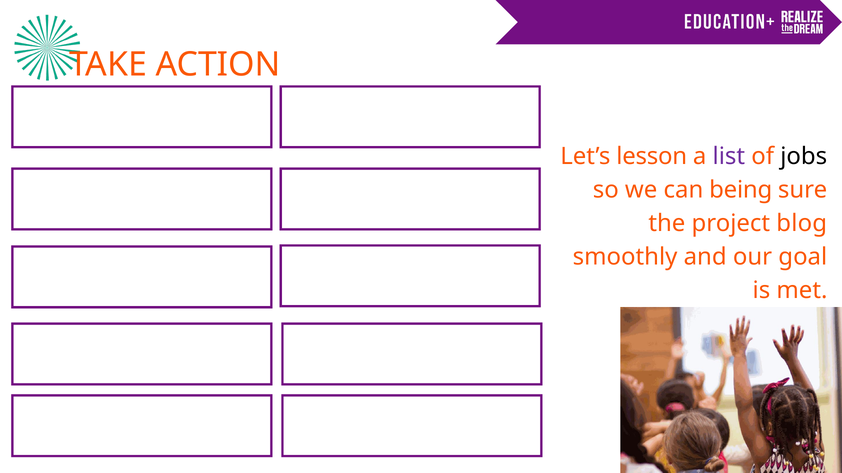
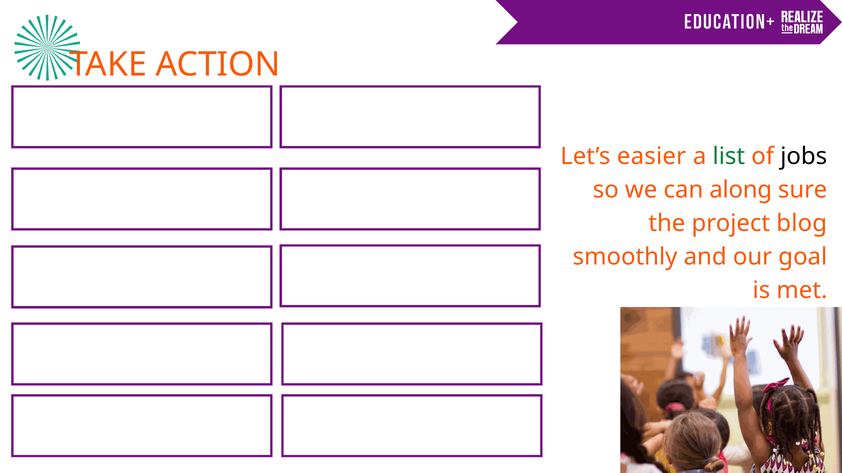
lesson: lesson -> easier
list colour: purple -> green
being: being -> along
